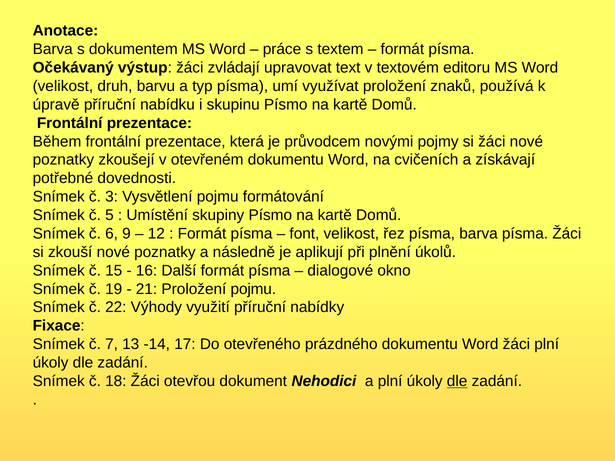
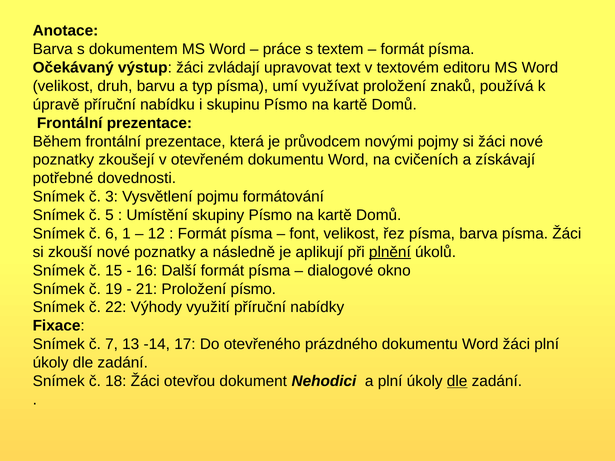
9: 9 -> 1
plnění underline: none -> present
Proložení pojmu: pojmu -> písmo
